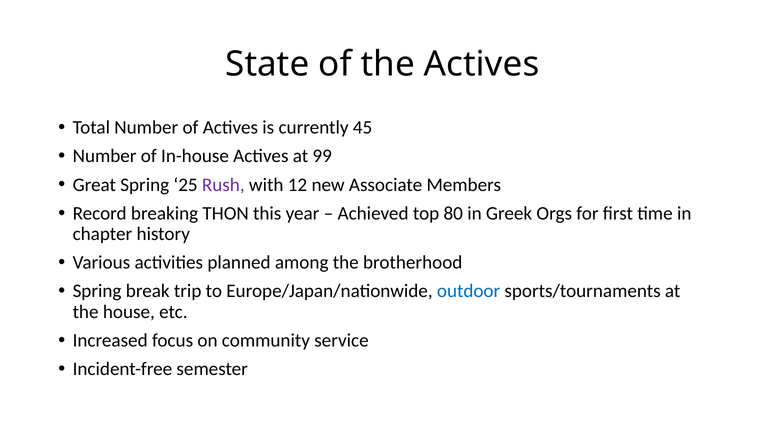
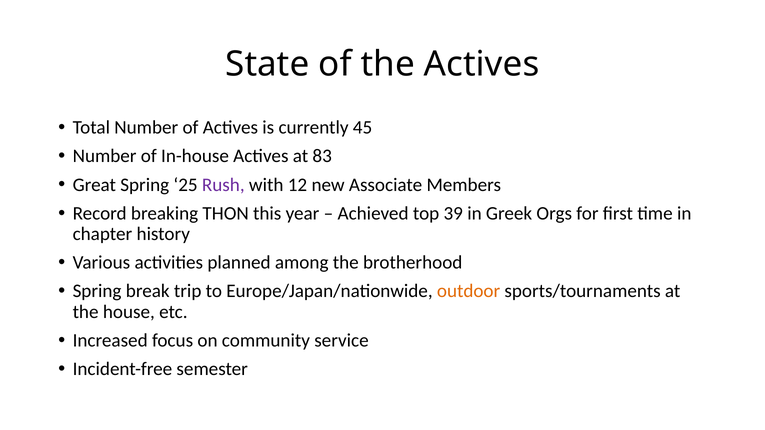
99: 99 -> 83
80: 80 -> 39
outdoor colour: blue -> orange
